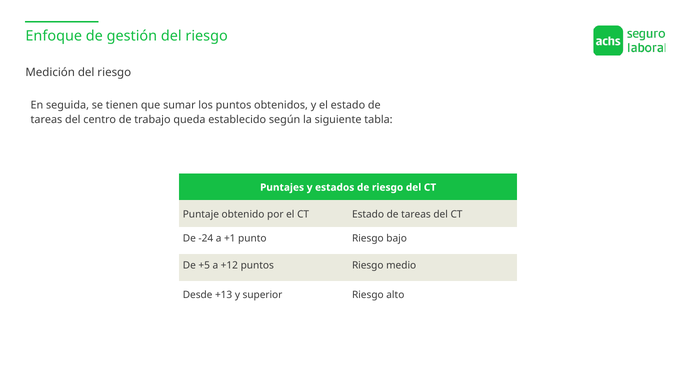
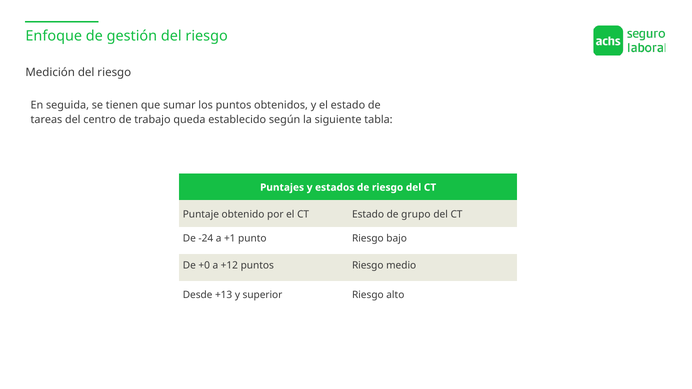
CT Estado de tareas: tareas -> grupo
+5: +5 -> +0
